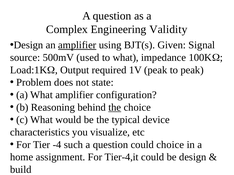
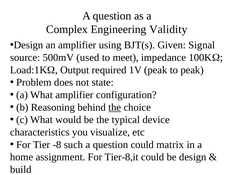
amplifier at (77, 45) underline: present -> none
to what: what -> meet
-4: -4 -> -8
could choice: choice -> matrix
Tier-4,it: Tier-4,it -> Tier-8,it
